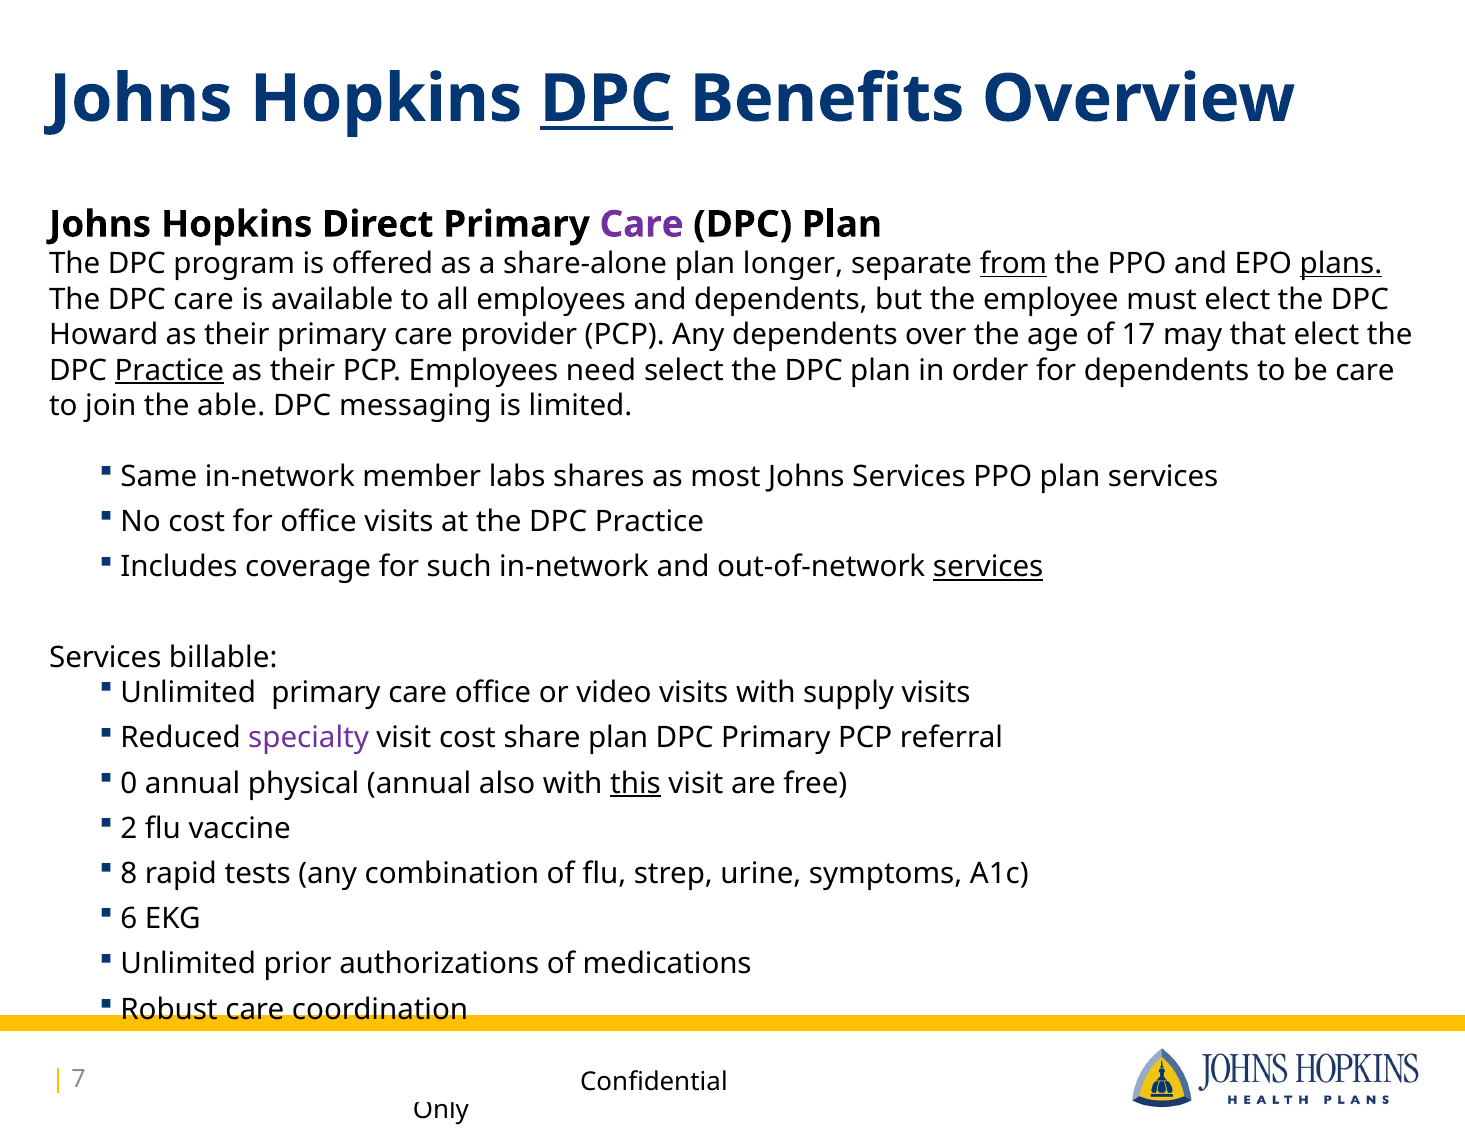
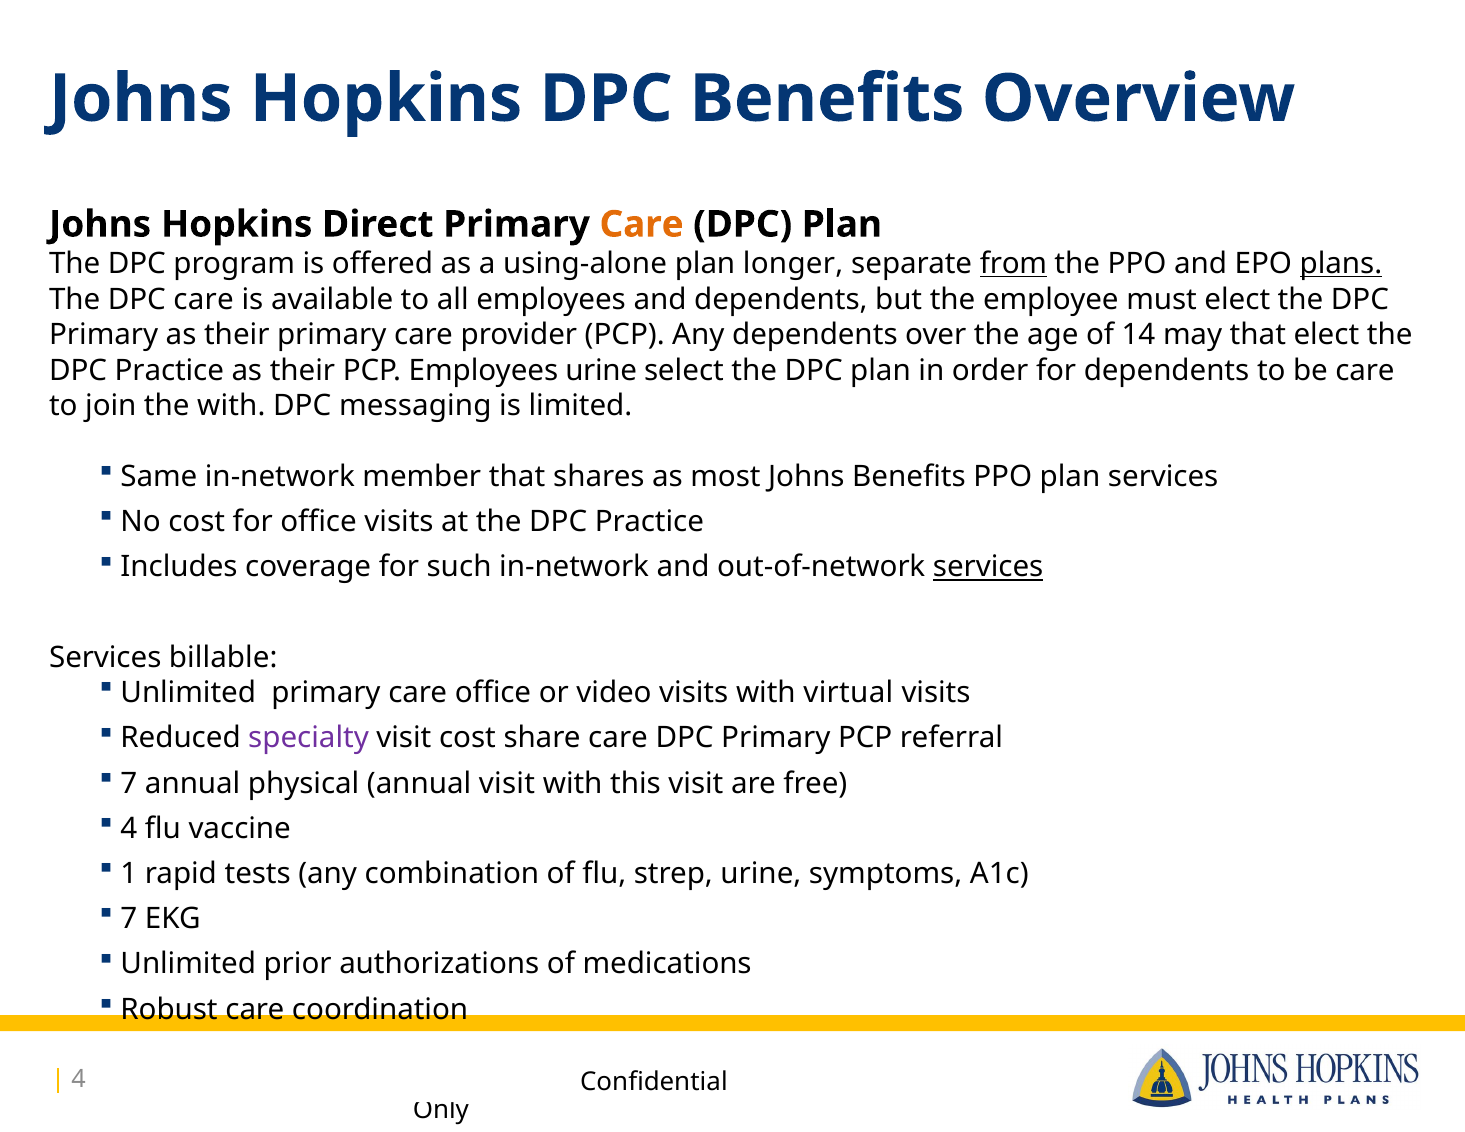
DPC at (606, 99) underline: present -> none
Care at (642, 224) colour: purple -> orange
share-alone: share-alone -> using-alone
Howard at (104, 335): Howard -> Primary
17: 17 -> 14
Practice at (169, 370) underline: present -> none
Employees need: need -> urine
the able: able -> with
member labs: labs -> that
Johns Services: Services -> Benefits
supply: supply -> virtual
share plan: plan -> care
0 at (129, 783): 0 -> 7
annual also: also -> visit
this underline: present -> none
2 at (129, 829): 2 -> 4
8: 8 -> 1
6 at (129, 919): 6 -> 7
7 at (79, 1079): 7 -> 4
